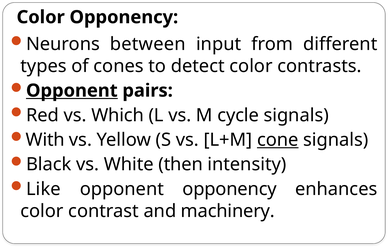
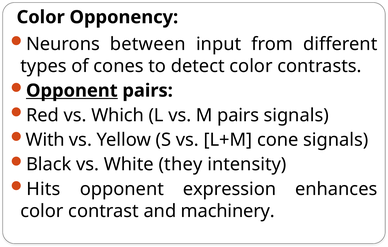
M cycle: cycle -> pairs
cone underline: present -> none
then: then -> they
Like: Like -> Hits
opponent opponency: opponency -> expression
